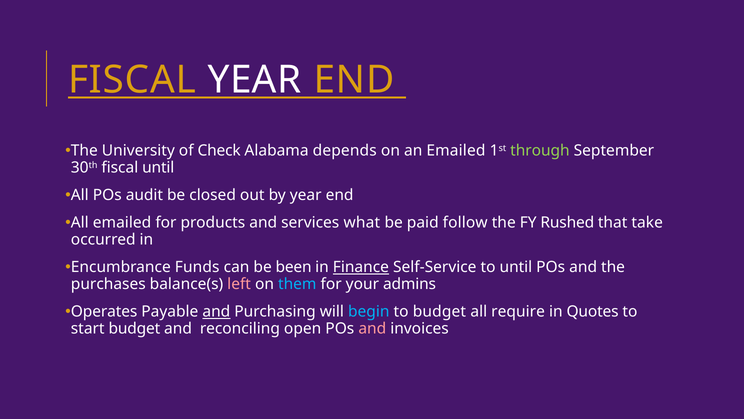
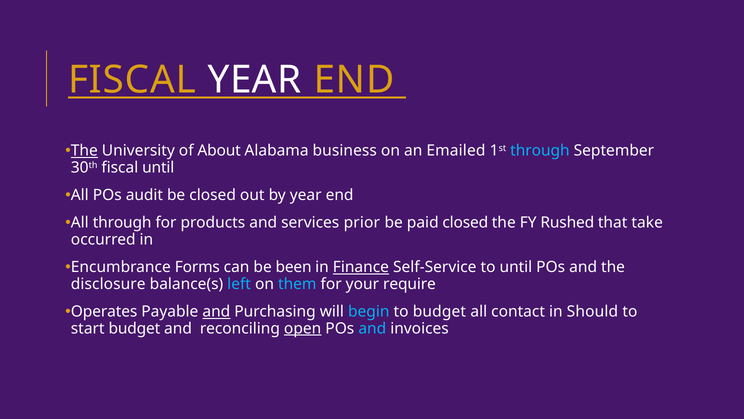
The at (84, 151) underline: none -> present
Check: Check -> About
depends: depends -> business
through at (540, 151) colour: light green -> light blue
All emailed: emailed -> through
what: what -> prior
paid follow: follow -> closed
Funds: Funds -> Forms
purchases: purchases -> disclosure
left colour: pink -> light blue
admins: admins -> require
require: require -> contact
Quotes: Quotes -> Should
open underline: none -> present
and at (372, 328) colour: pink -> light blue
